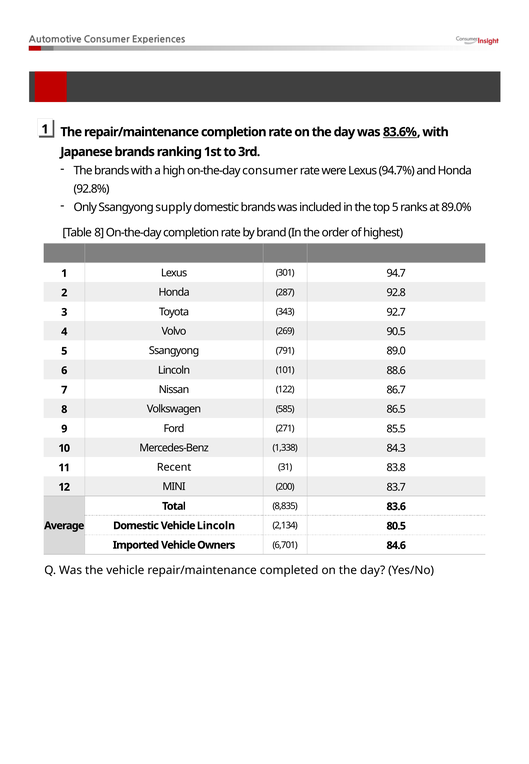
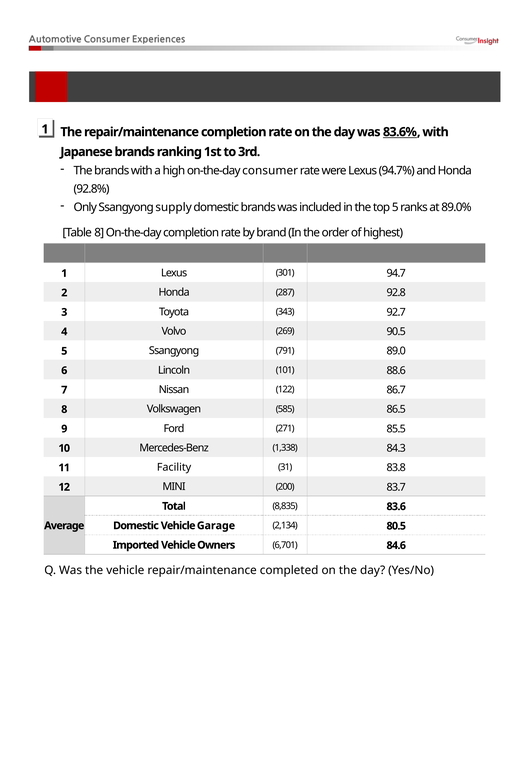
Recent: Recent -> Facility
Vehicle Lincoln: Lincoln -> Garage
